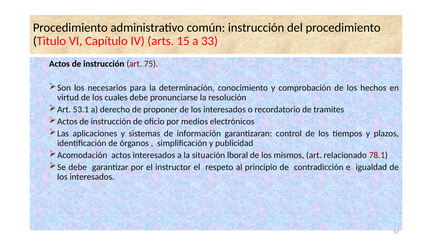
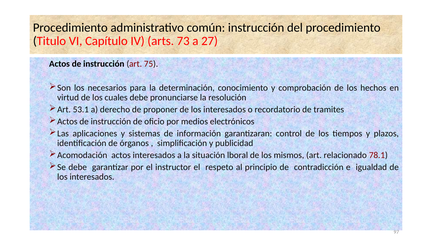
15: 15 -> 73
33: 33 -> 27
